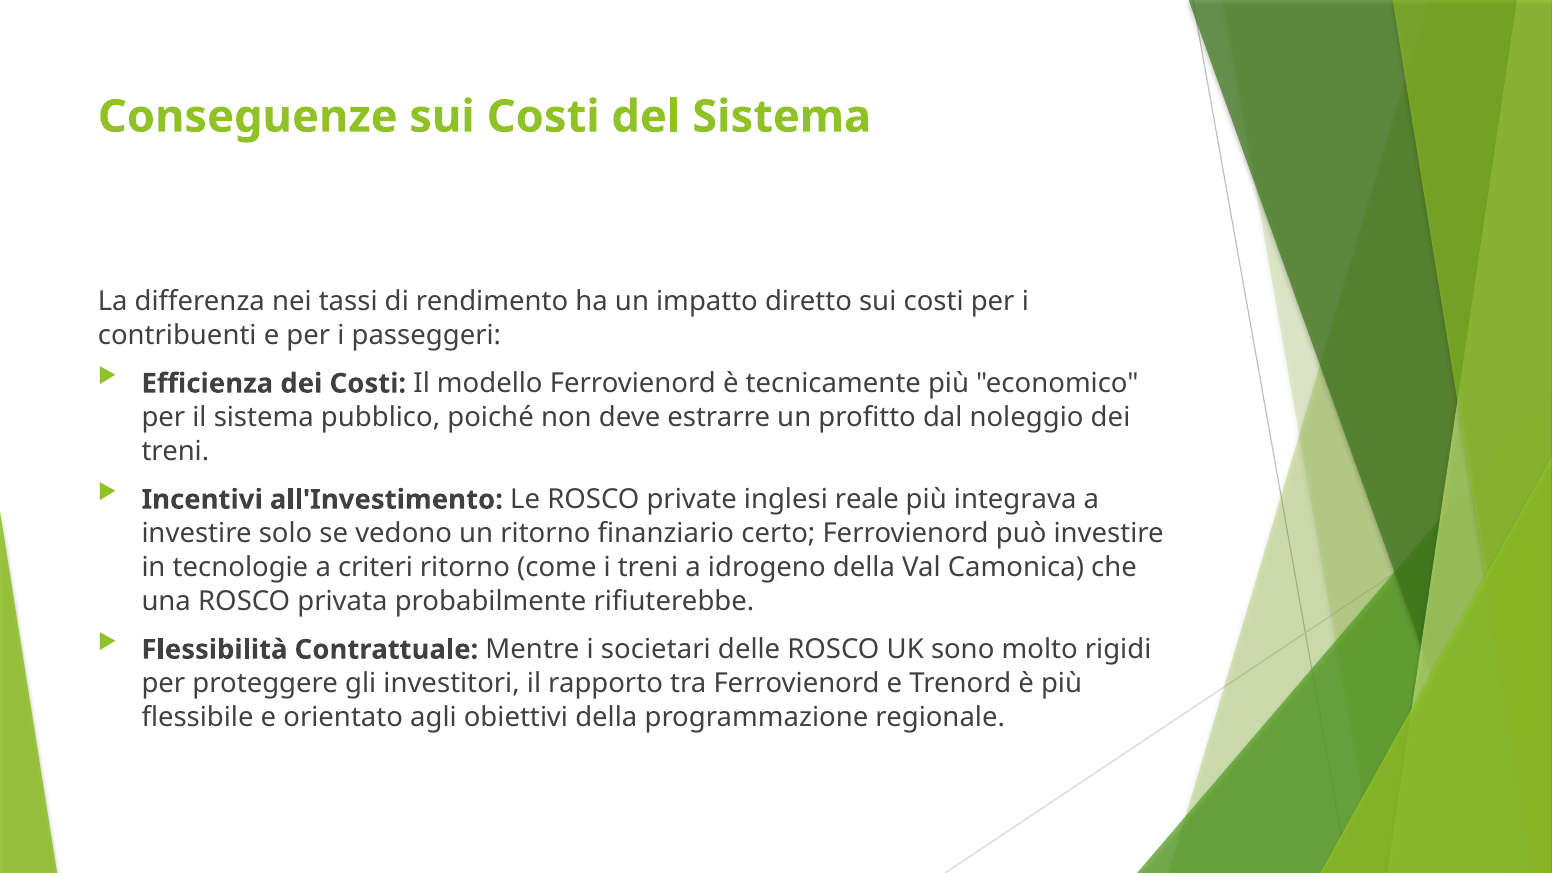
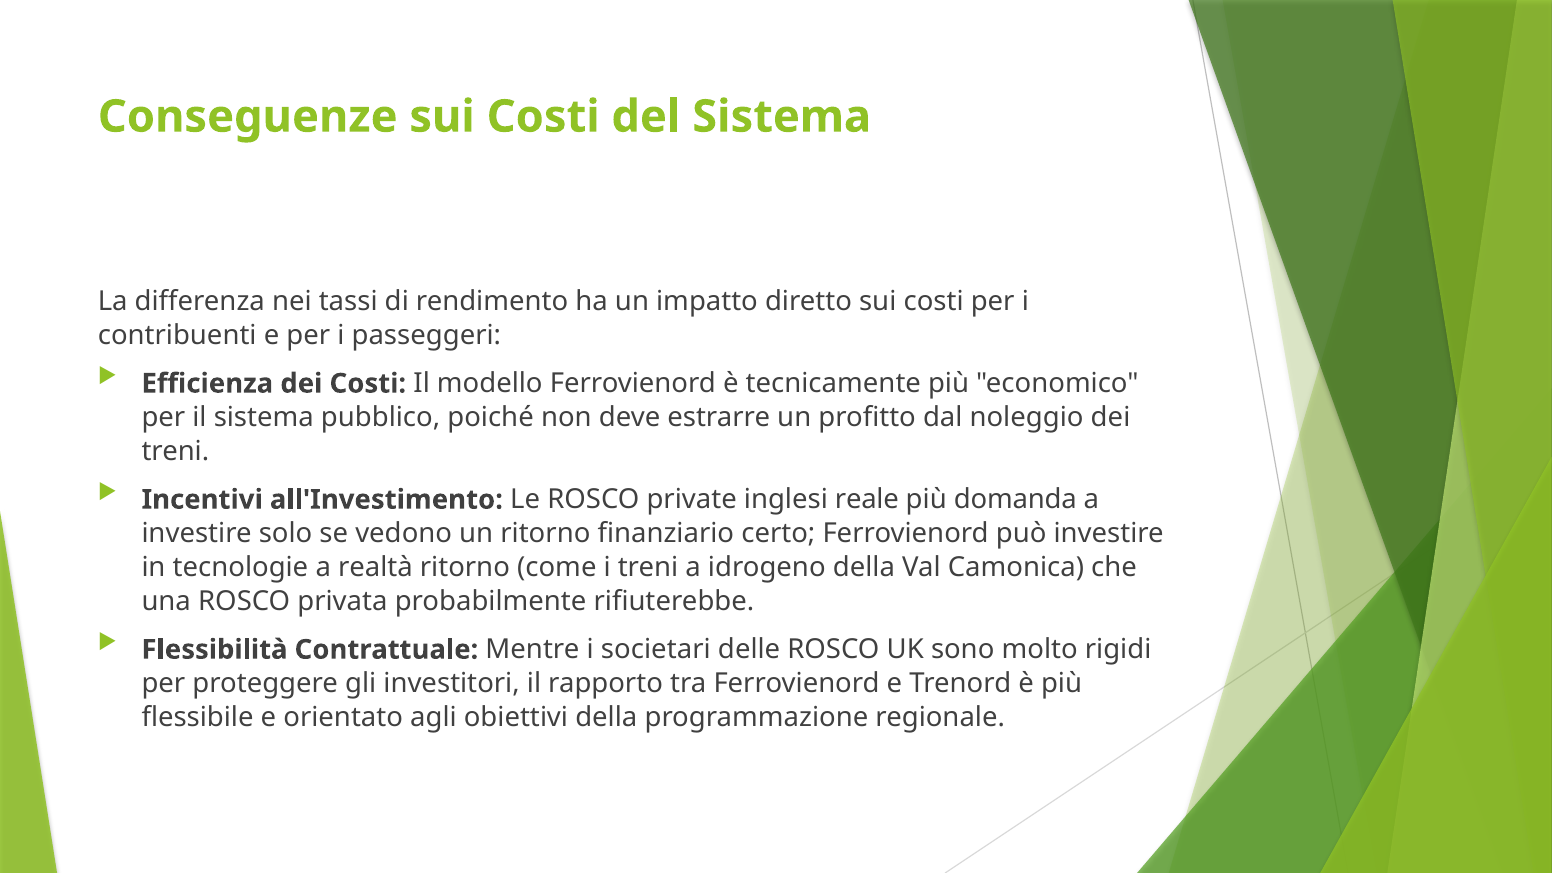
integrava: integrava -> domanda
criteri: criteri -> realtà
